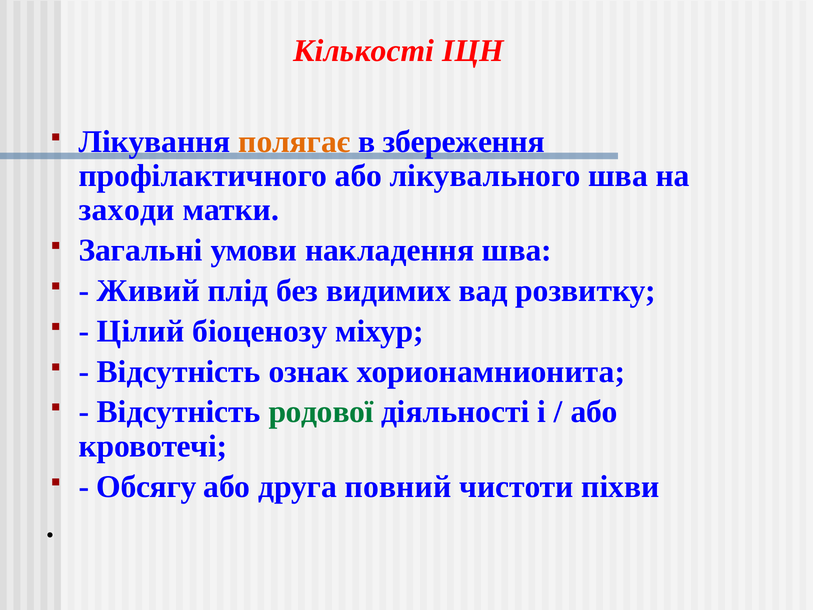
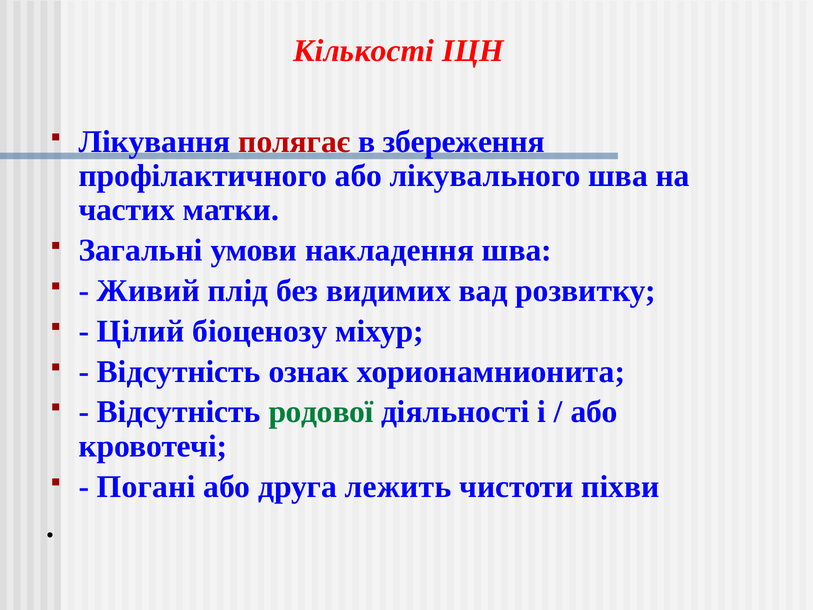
полягає colour: orange -> red
заходи: заходи -> частих
Обсягу: Обсягу -> Погані
повний: повний -> лежить
